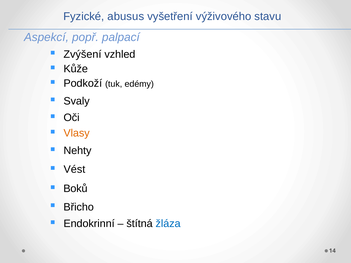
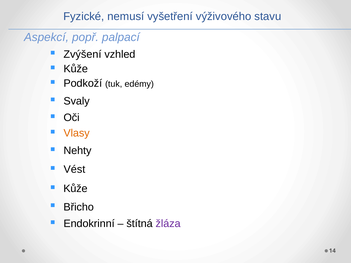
abusus: abusus -> nemusí
Boků at (75, 189): Boků -> Kůže
žláza colour: blue -> purple
